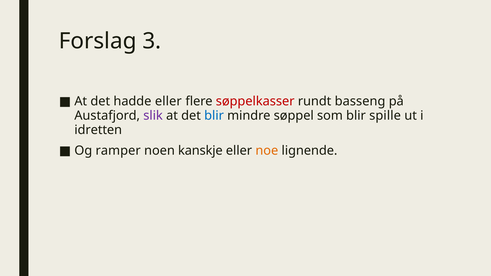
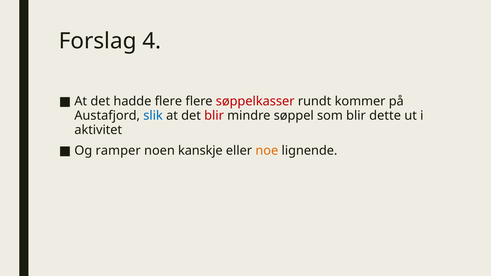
3: 3 -> 4
hadde eller: eller -> flere
basseng: basseng -> kommer
slik colour: purple -> blue
blir at (214, 116) colour: blue -> red
spille: spille -> dette
idretten: idretten -> aktivitet
